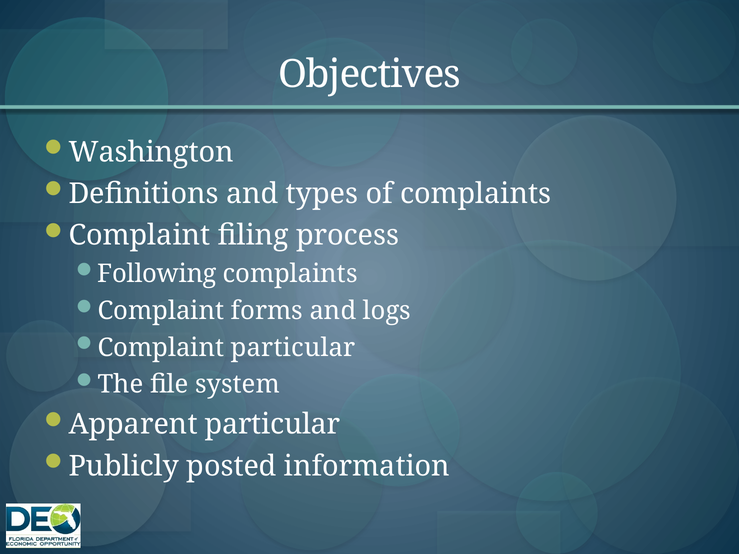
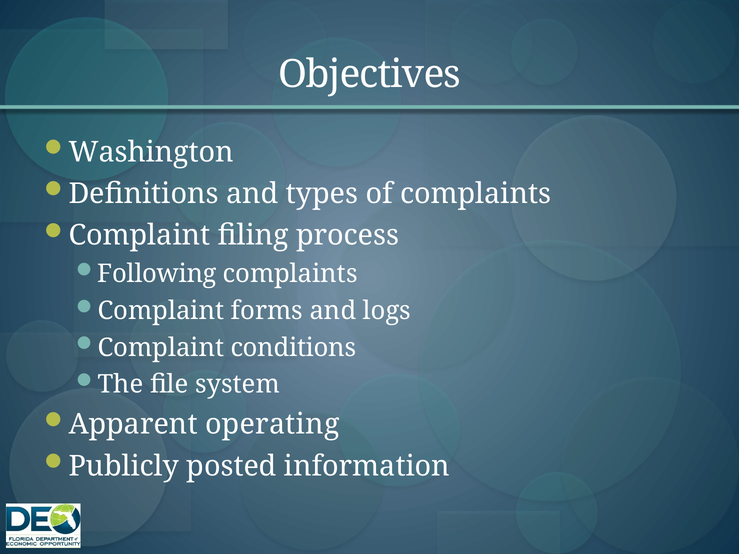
Complaint particular: particular -> conditions
Apparent particular: particular -> operating
